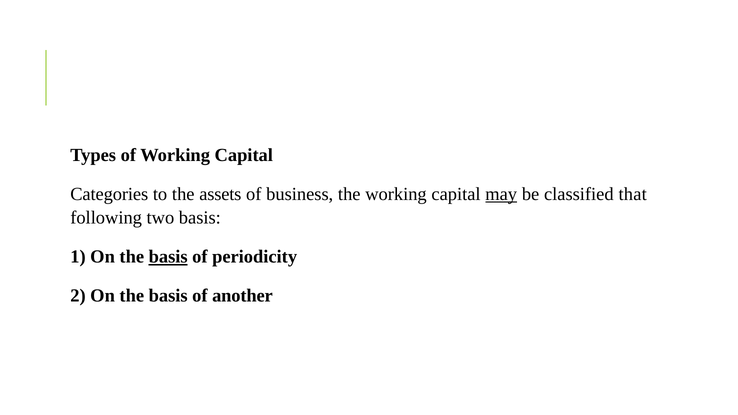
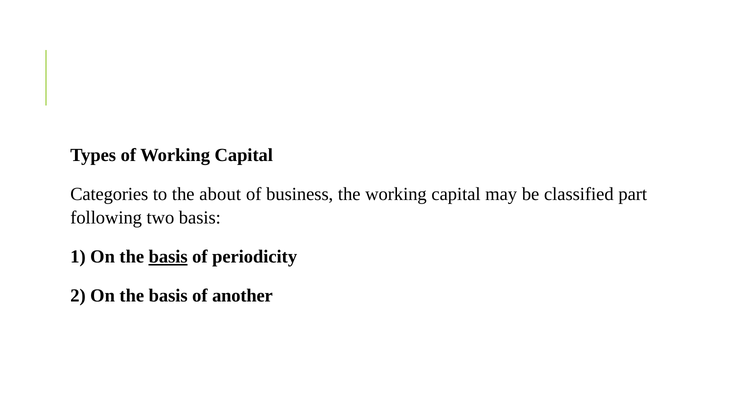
assets: assets -> about
may underline: present -> none
that: that -> part
